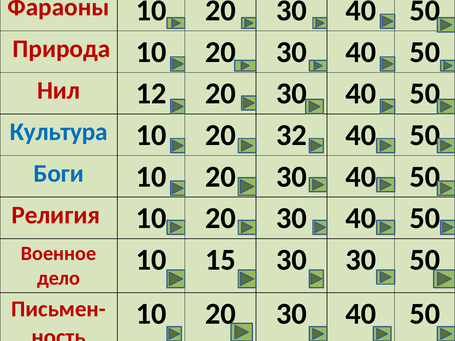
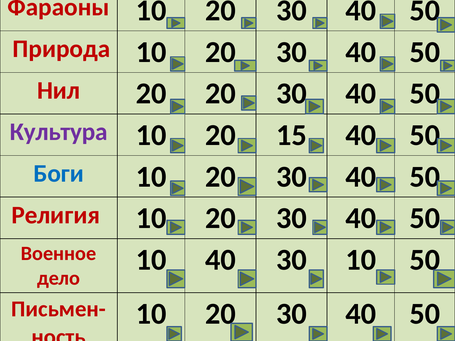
Нил 12: 12 -> 20
Культура colour: blue -> purple
32: 32 -> 15
10 15: 15 -> 40
30 30: 30 -> 10
